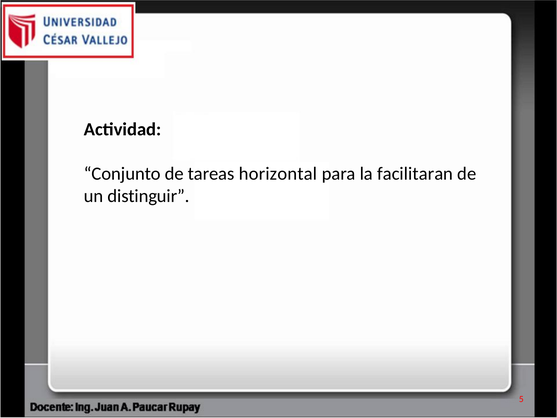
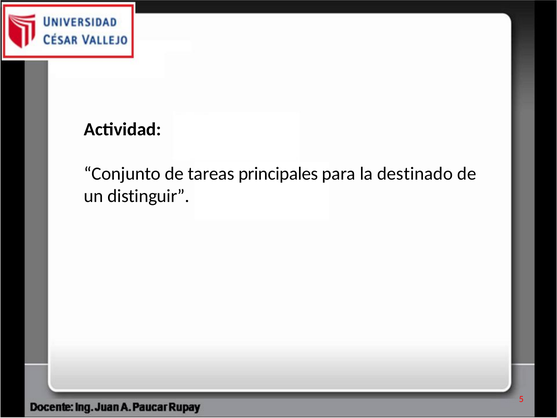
horizontal: horizontal -> principales
facilitaran: facilitaran -> destinado
